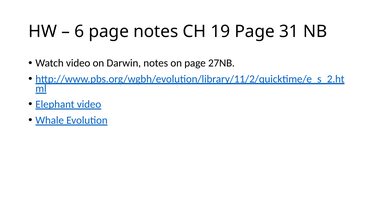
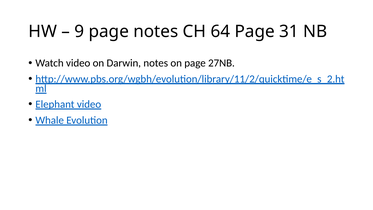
6: 6 -> 9
19: 19 -> 64
